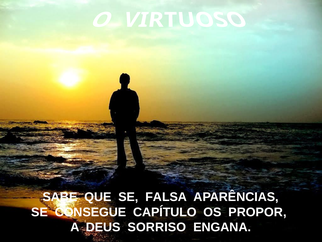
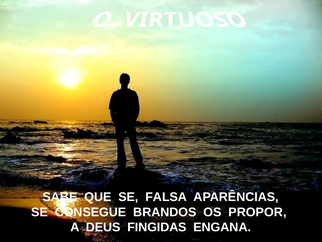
CAPÍTULO: CAPÍTULO -> BRANDOS
SORRISO: SORRISO -> FINGIDAS
